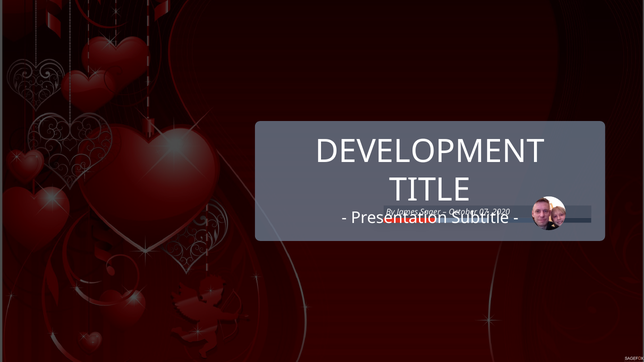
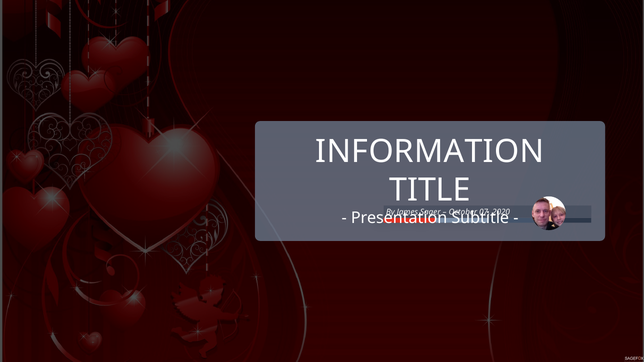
DEVELOPMENT: DEVELOPMENT -> INFORMATION
